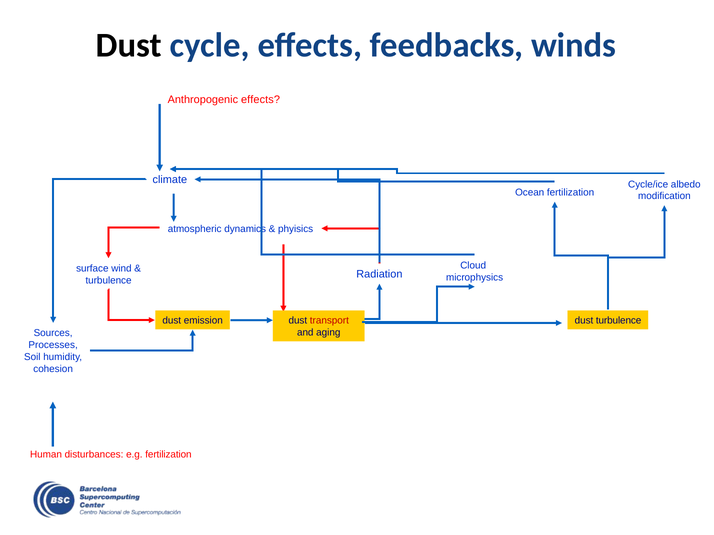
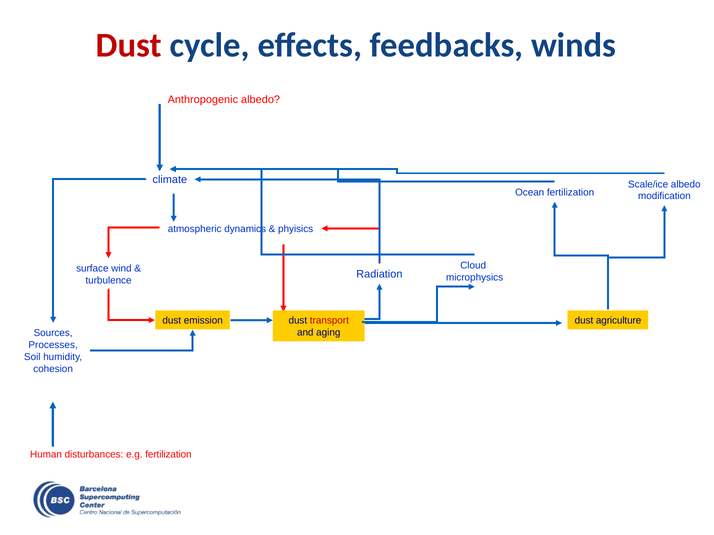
Dust at (129, 45) colour: black -> red
Anthropogenic effects: effects -> albedo
Cycle/ice: Cycle/ice -> Scale/ice
dust turbulence: turbulence -> agriculture
